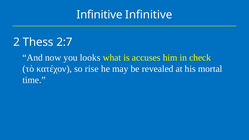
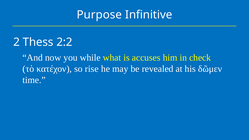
Infinitive at (99, 15): Infinitive -> Purpose
2:7: 2:7 -> 2:2
looks: looks -> while
mortal: mortal -> δῶμεν
